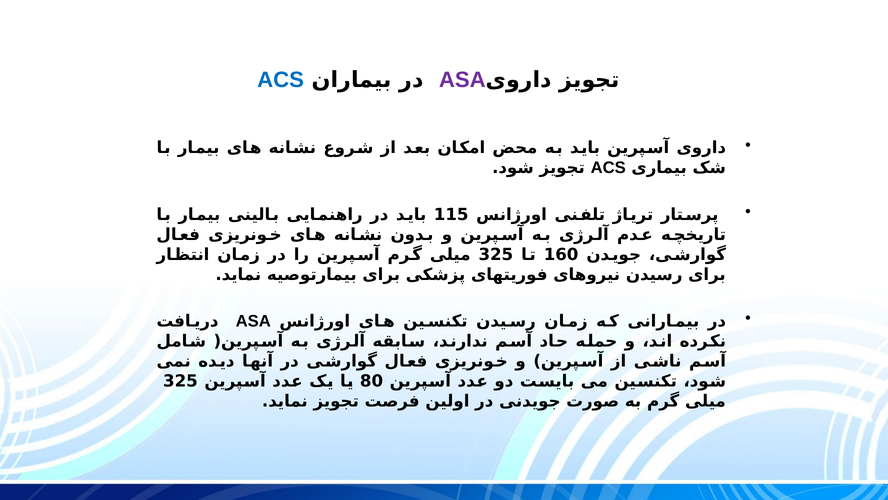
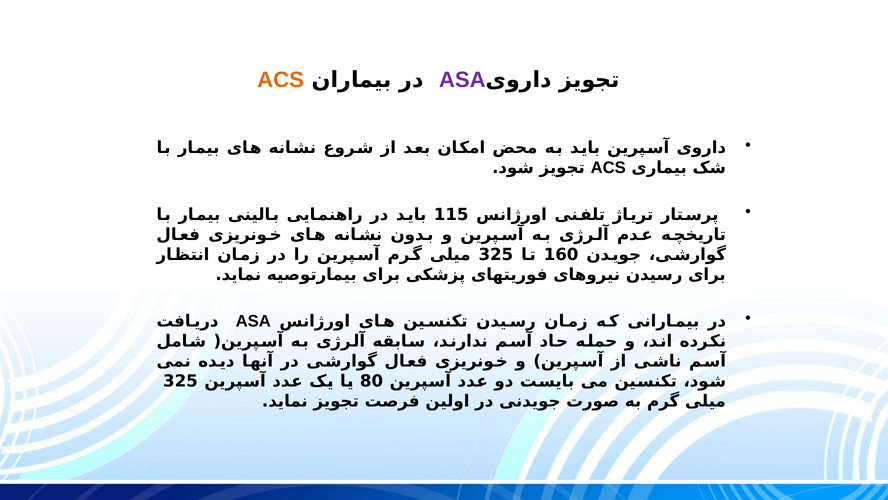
ACS at (281, 80) colour: blue -> orange
